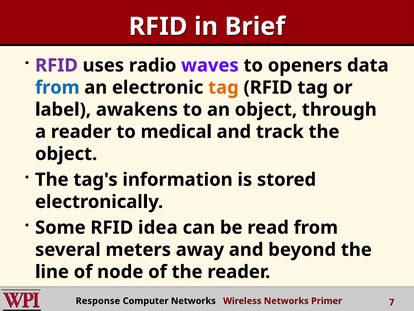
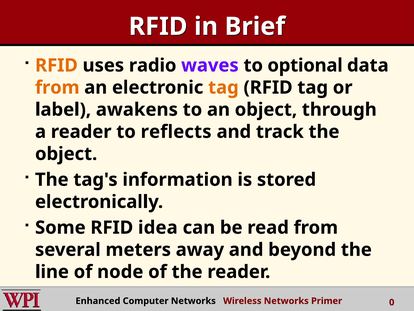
RFID at (56, 65) colour: purple -> orange
openers: openers -> optional
from at (57, 87) colour: blue -> orange
medical: medical -> reflects
Response: Response -> Enhanced
7: 7 -> 0
